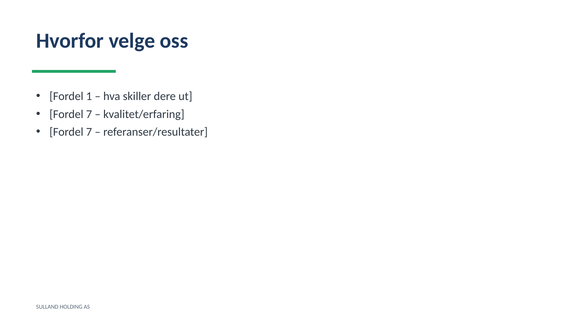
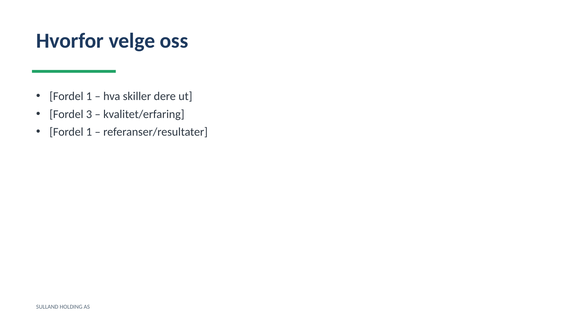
7 at (89, 114): 7 -> 3
7 at (89, 132): 7 -> 1
